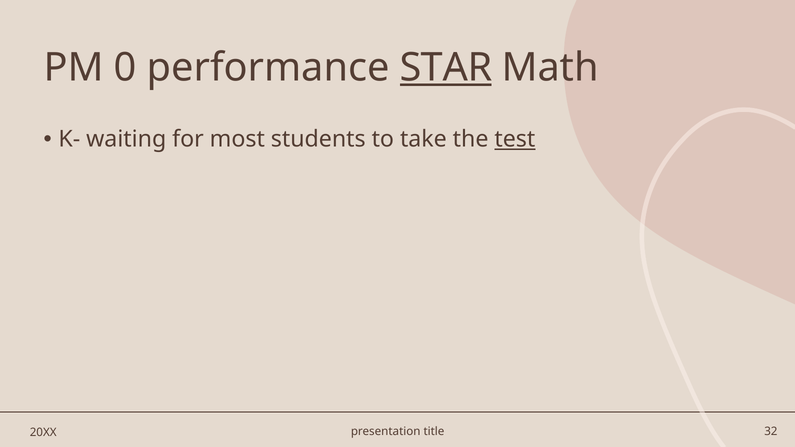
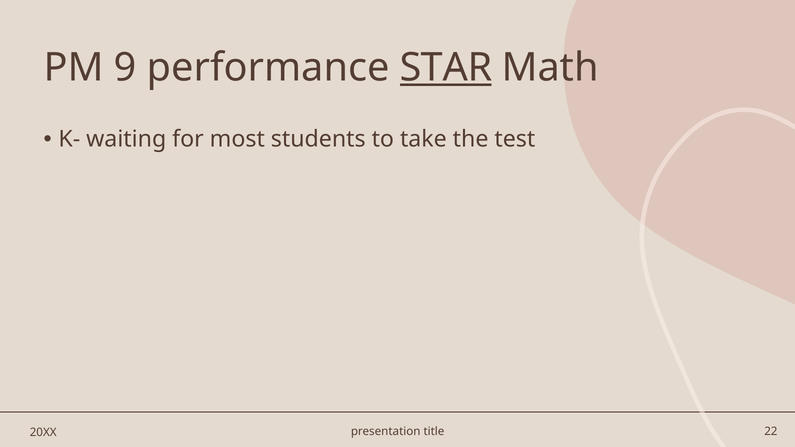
0: 0 -> 9
test underline: present -> none
32: 32 -> 22
